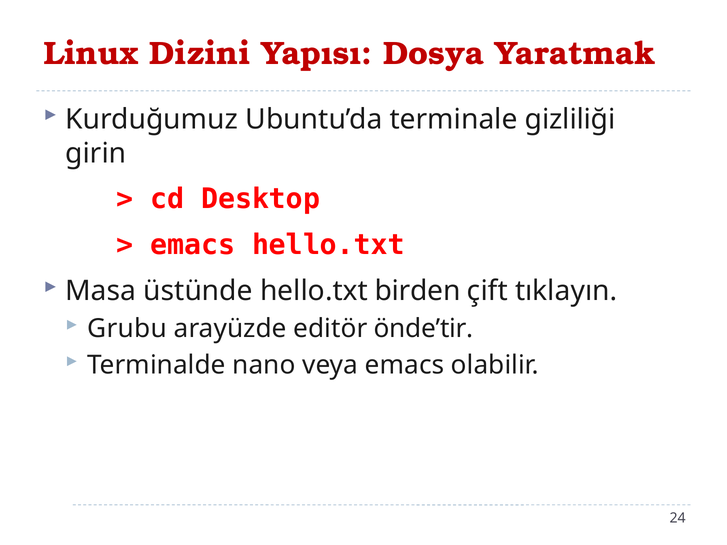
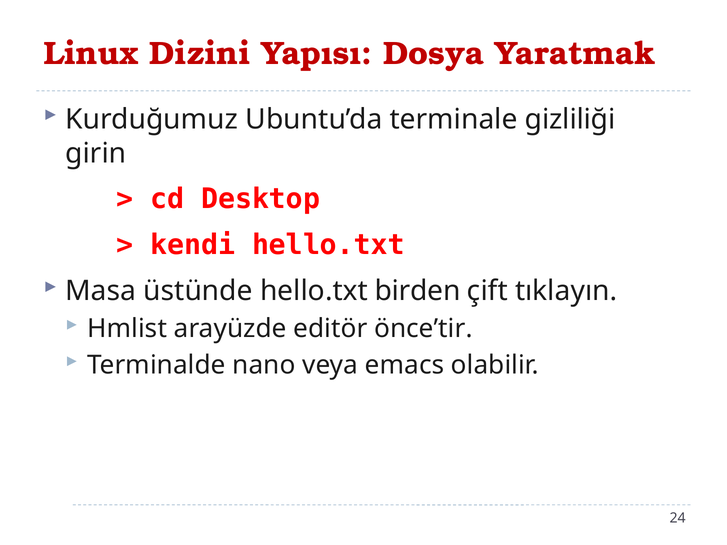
emacs at (193, 245): emacs -> kendi
Grubu: Grubu -> Hmlist
önde’tir: önde’tir -> önce’tir
